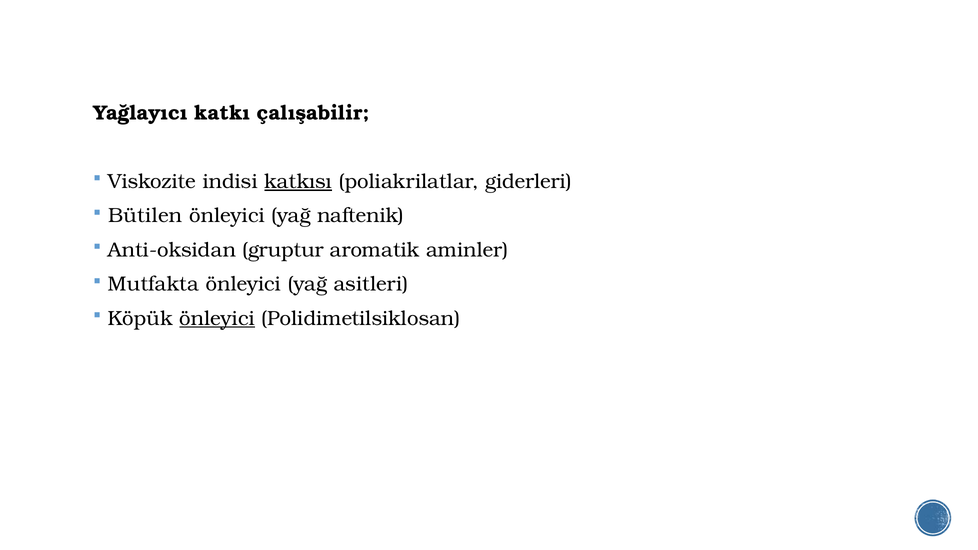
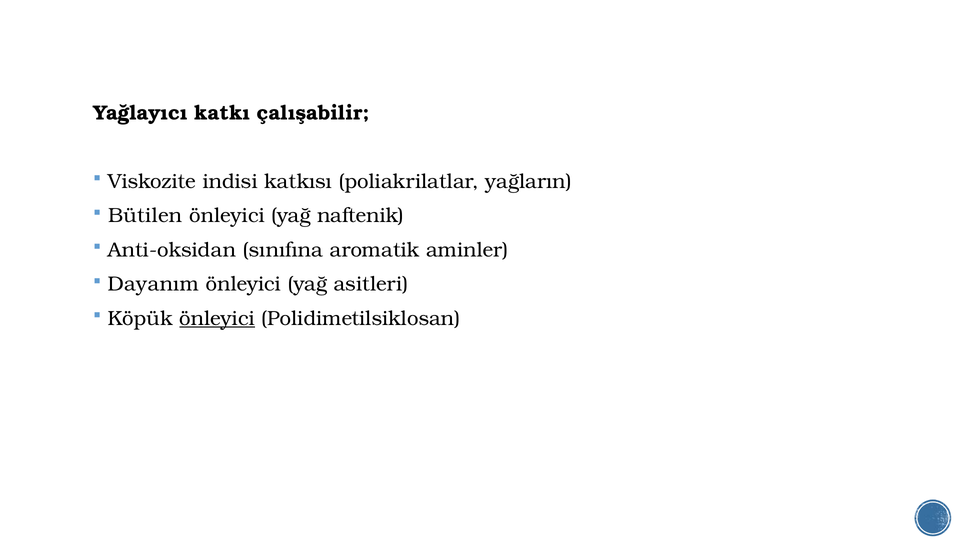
katkısı underline: present -> none
giderleri: giderleri -> yağların
gruptur: gruptur -> sınıfına
Mutfakta: Mutfakta -> Dayanım
